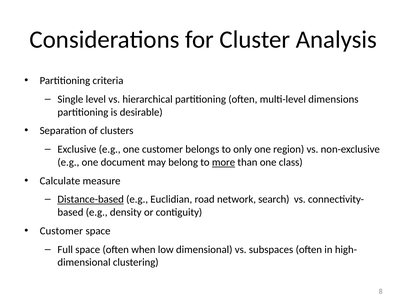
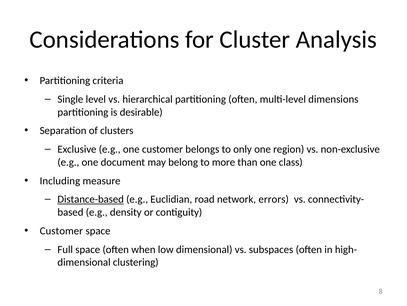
more underline: present -> none
Calculate: Calculate -> Including
search: search -> errors
